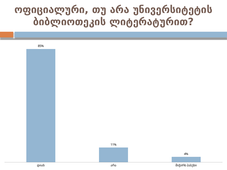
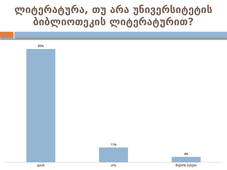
ოფიციალური: ოფიციალური -> ლიტერატურა
